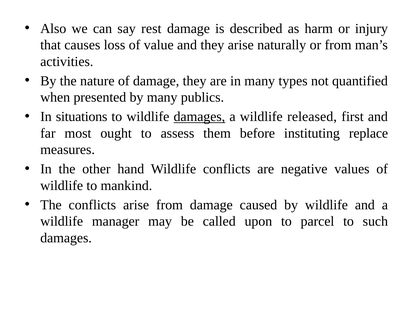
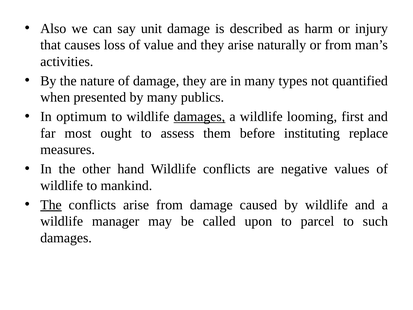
rest: rest -> unit
situations: situations -> optimum
released: released -> looming
The at (51, 205) underline: none -> present
